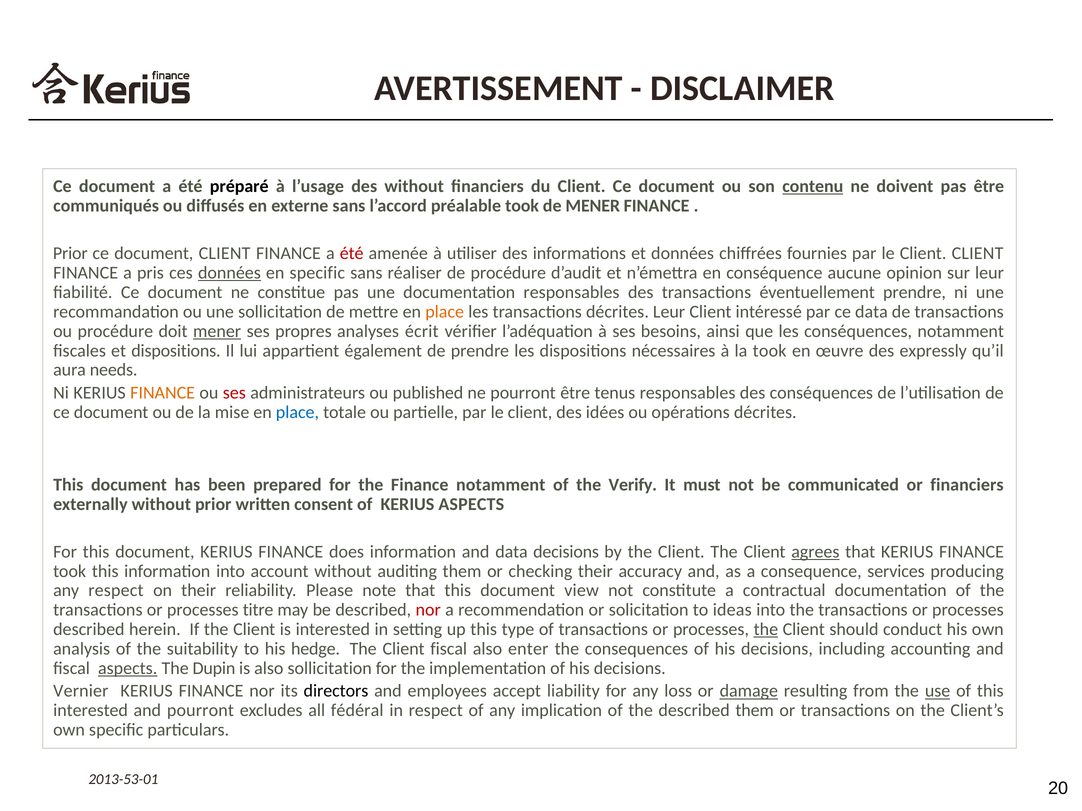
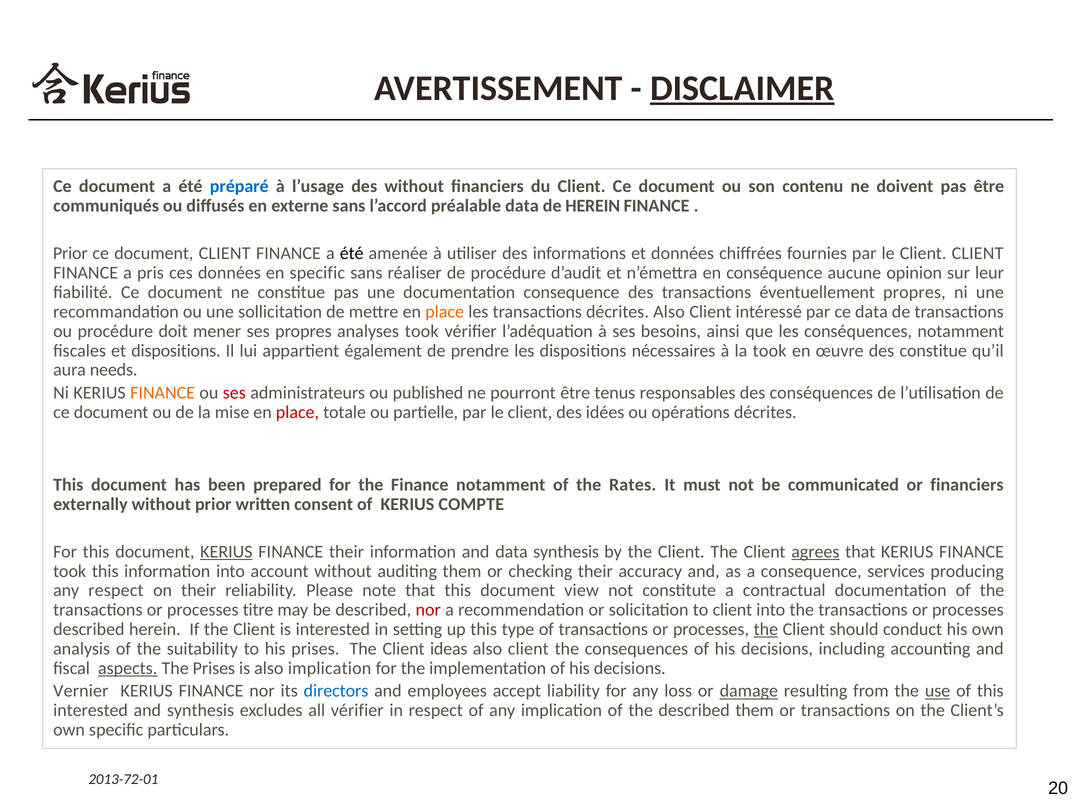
DISCLAIMER underline: none -> present
préparé colour: black -> blue
contenu underline: present -> none
préalable took: took -> data
de MENER: MENER -> HEREIN
été at (352, 253) colour: red -> black
données at (229, 273) underline: present -> none
documentation responsables: responsables -> consequence
éventuellement prendre: prendre -> propres
décrites Leur: Leur -> Also
mener at (217, 331) underline: present -> none
analyses écrit: écrit -> took
des expressly: expressly -> constitue
place at (297, 412) colour: blue -> red
Verify: Verify -> Rates
KERIUS ASPECTS: ASPECTS -> COMPTE
KERIUS at (226, 552) underline: none -> present
FINANCE does: does -> their
data decisions: decisions -> synthesis
to ideas: ideas -> client
his hedge: hedge -> prises
Client fiscal: fiscal -> ideas
enter at (528, 649): enter -> client
The Dupin: Dupin -> Prises
also sollicitation: sollicitation -> implication
directors colour: black -> blue
and pourront: pourront -> synthesis
all fédéral: fédéral -> vérifier
2013-53-01: 2013-53-01 -> 2013-72-01
